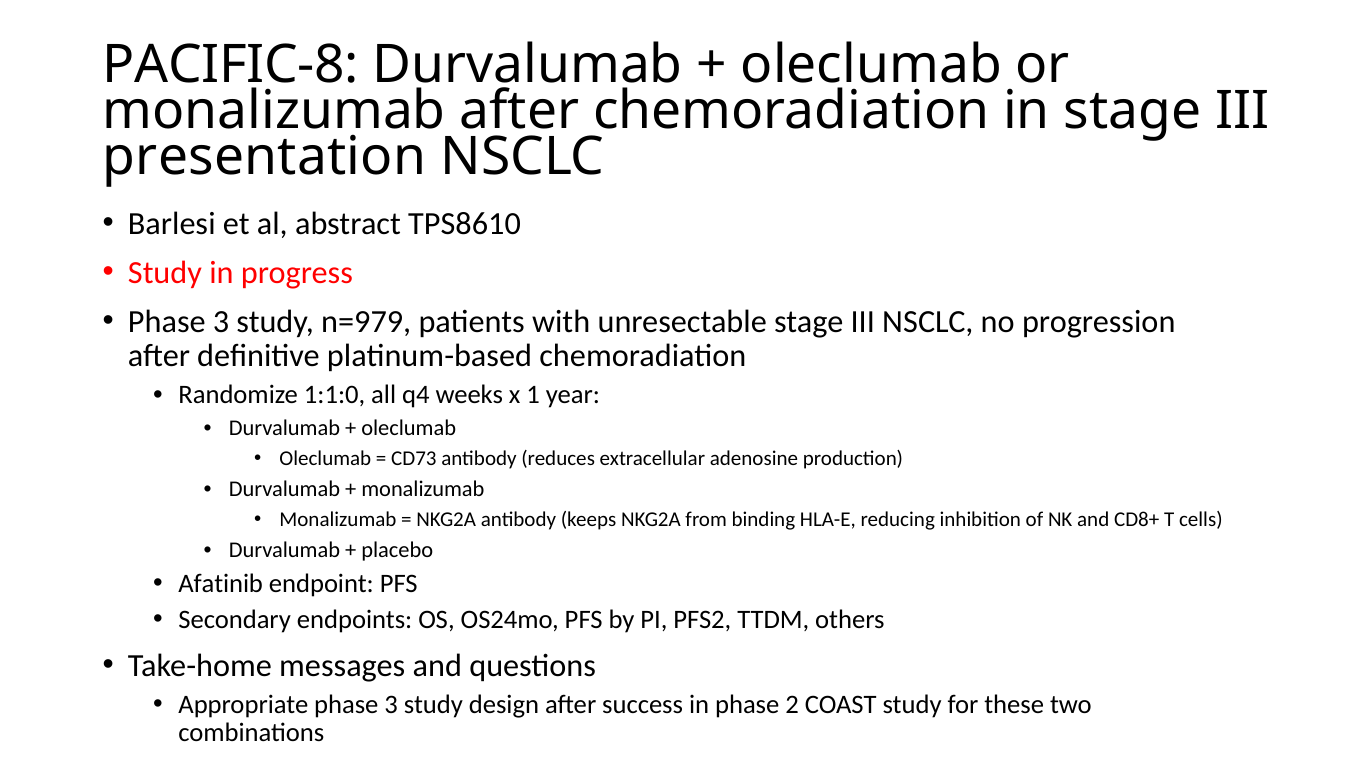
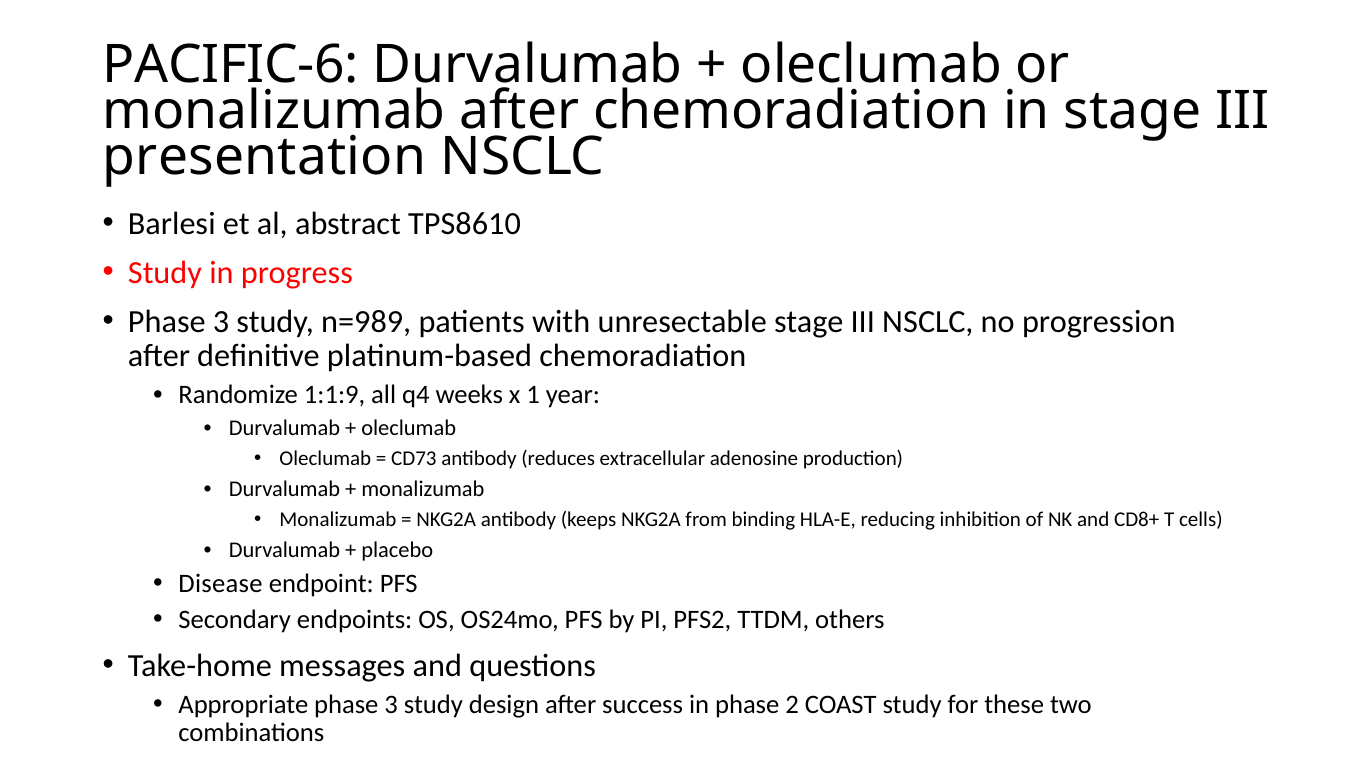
PACIFIC-8: PACIFIC-8 -> PACIFIC-6
n=979: n=979 -> n=989
1:1:0: 1:1:0 -> 1:1:9
Afatinib: Afatinib -> Disease
